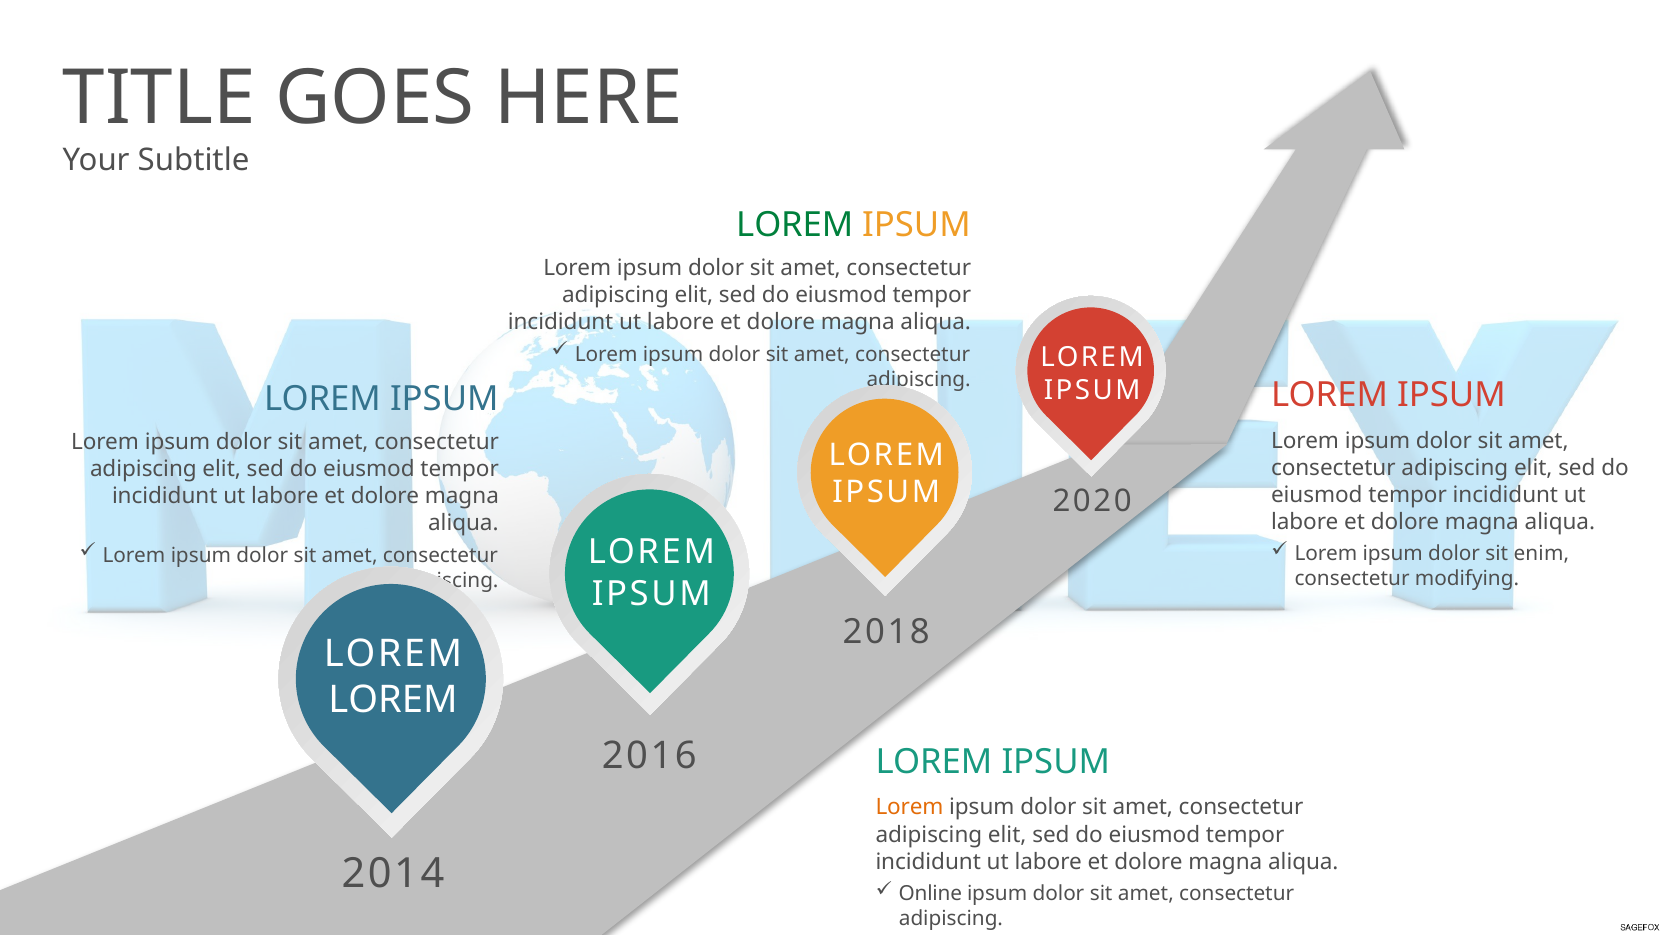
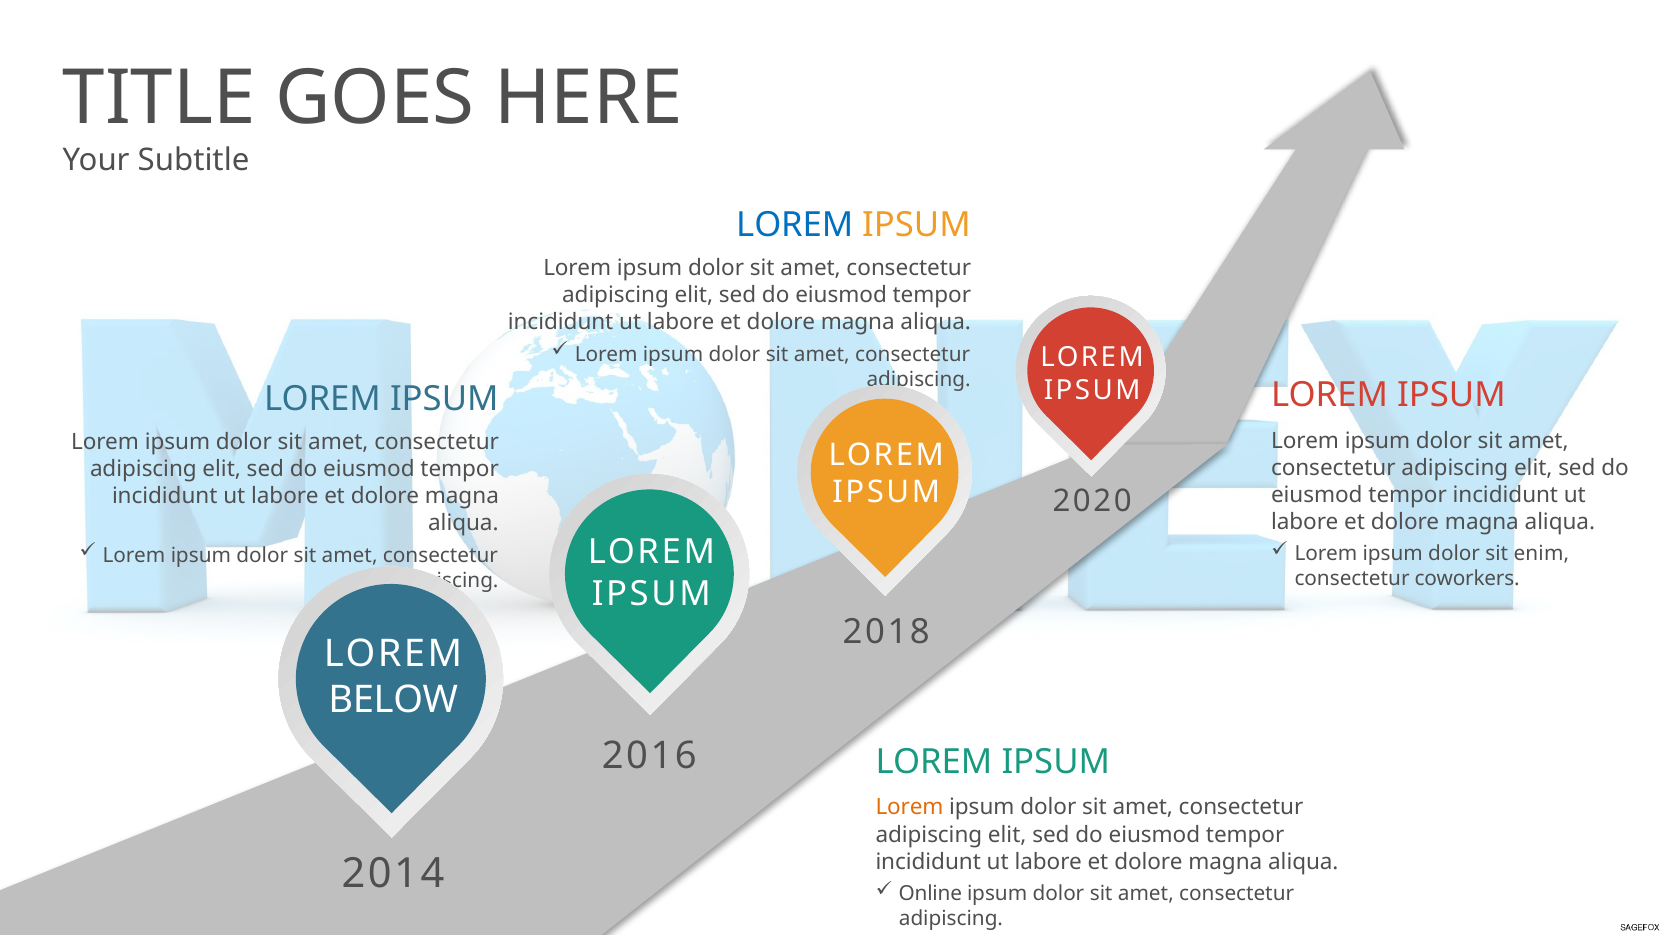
LOREM at (795, 225) colour: green -> blue
modifying: modifying -> coworkers
LOREM at (393, 700): LOREM -> BELOW
